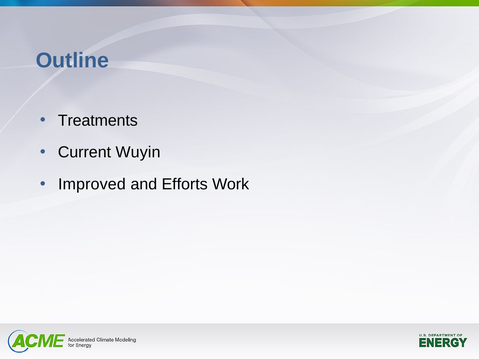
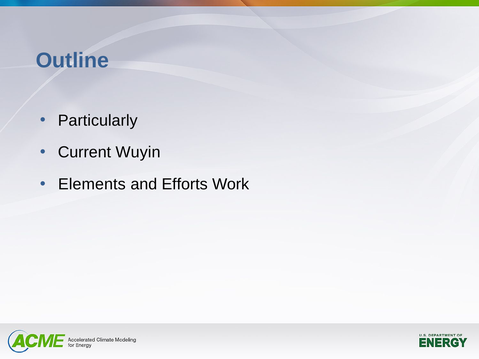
Treatments: Treatments -> Particularly
Improved: Improved -> Elements
